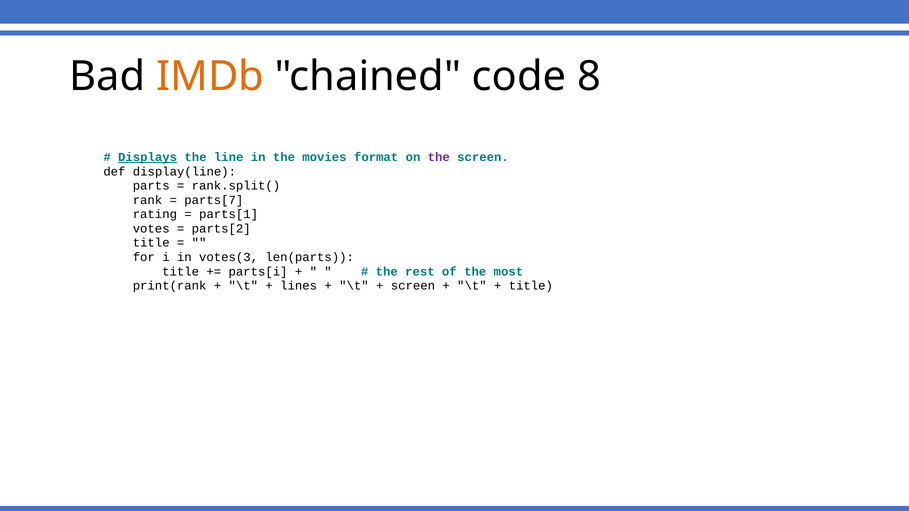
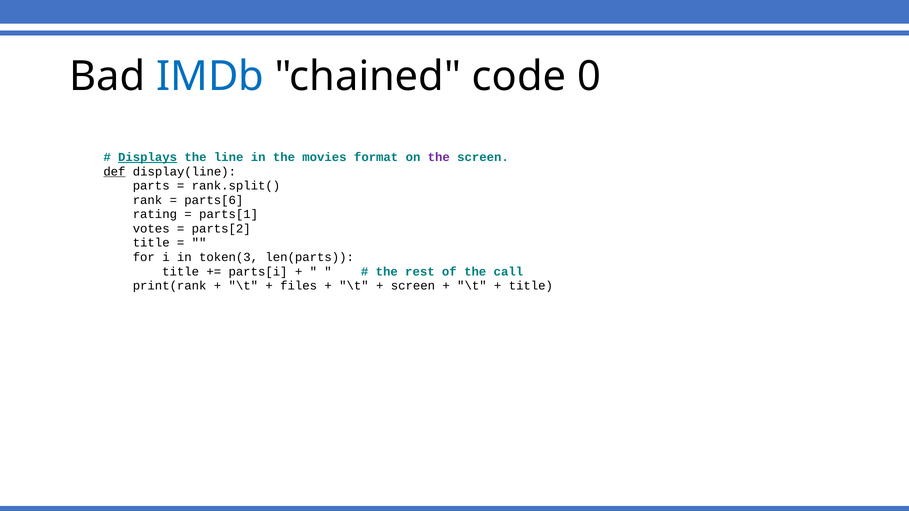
IMDb colour: orange -> blue
8: 8 -> 0
def underline: none -> present
parts[7: parts[7 -> parts[6
votes(3: votes(3 -> token(3
most: most -> call
lines: lines -> files
